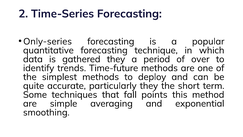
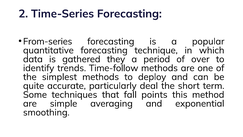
Only-series: Only-series -> From-series
Time-future: Time-future -> Time-follow
particularly they: they -> deal
